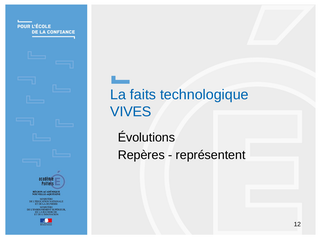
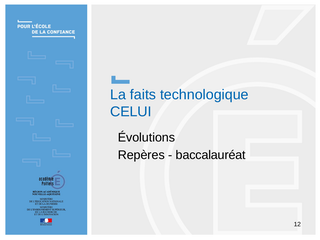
VIVES: VIVES -> CELUI
représentent: représentent -> baccalauréat
